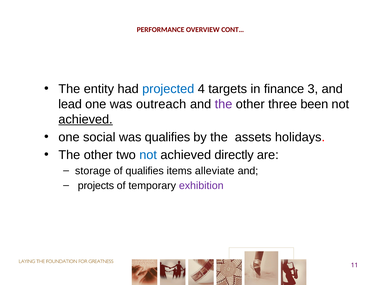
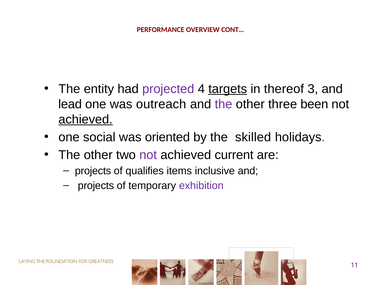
projected colour: blue -> purple
targets underline: none -> present
finance: finance -> thereof
was qualifies: qualifies -> oriented
assets: assets -> skilled
not at (148, 155) colour: blue -> purple
directly: directly -> current
storage at (93, 171): storage -> projects
alleviate: alleviate -> inclusive
